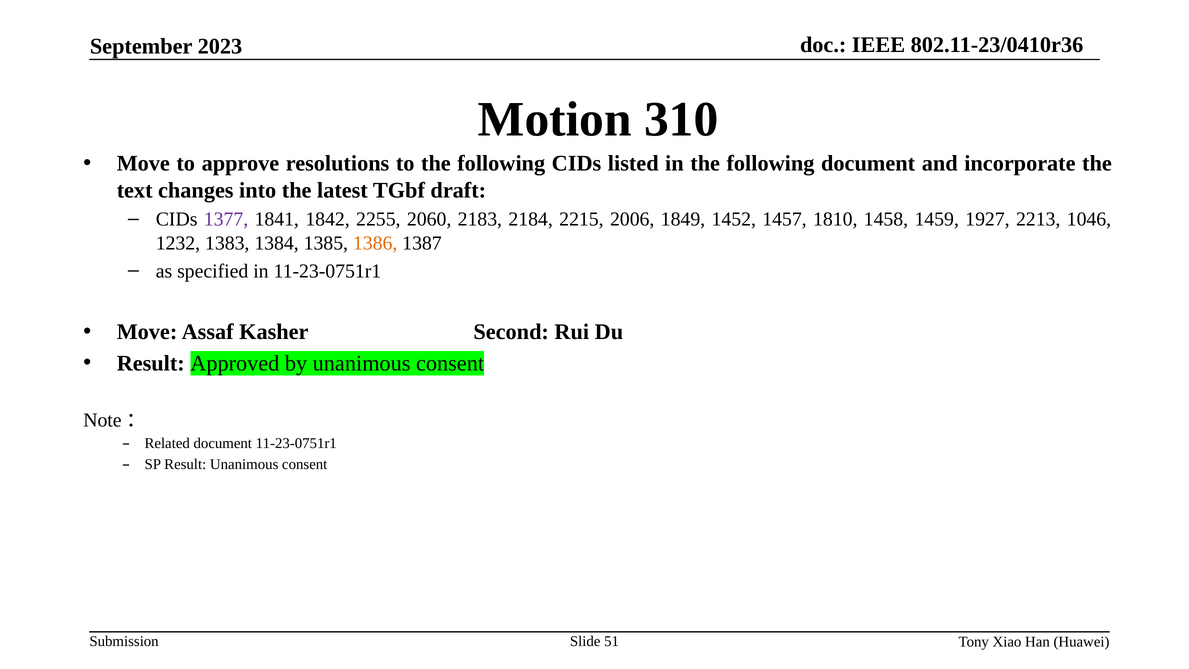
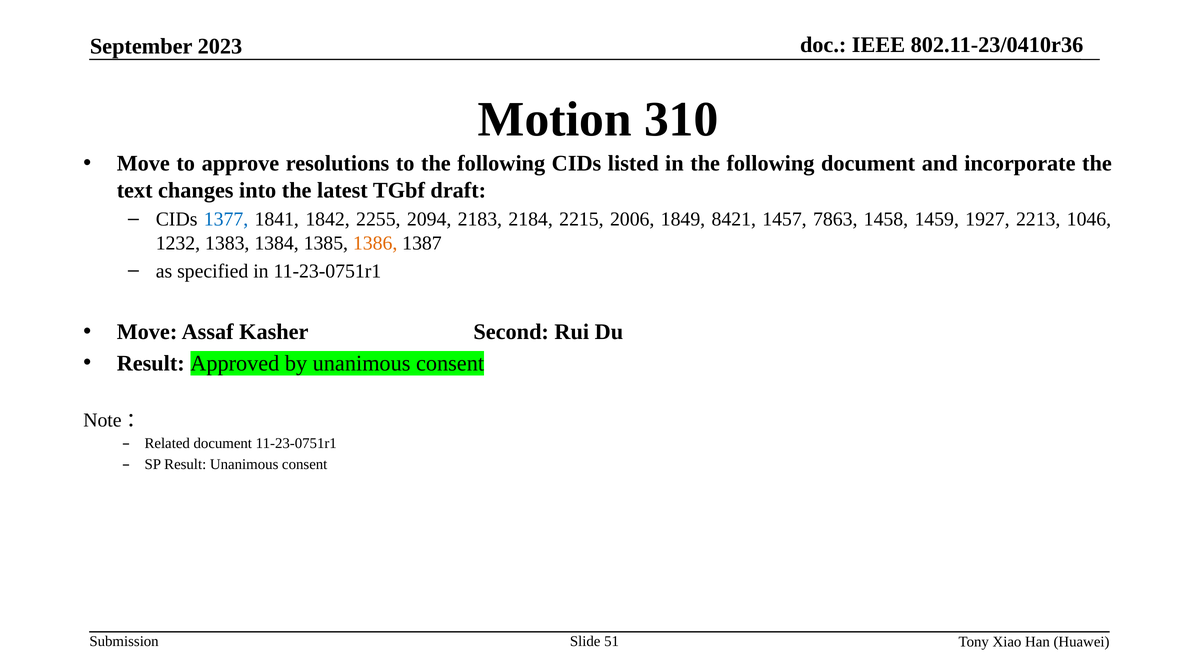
1377 colour: purple -> blue
2060: 2060 -> 2094
1452: 1452 -> 8421
1810: 1810 -> 7863
